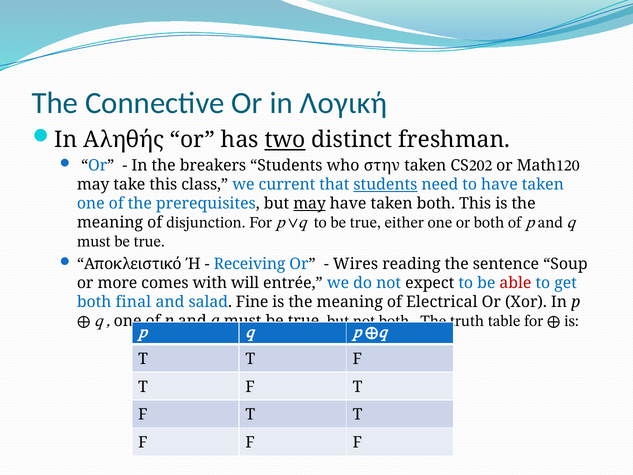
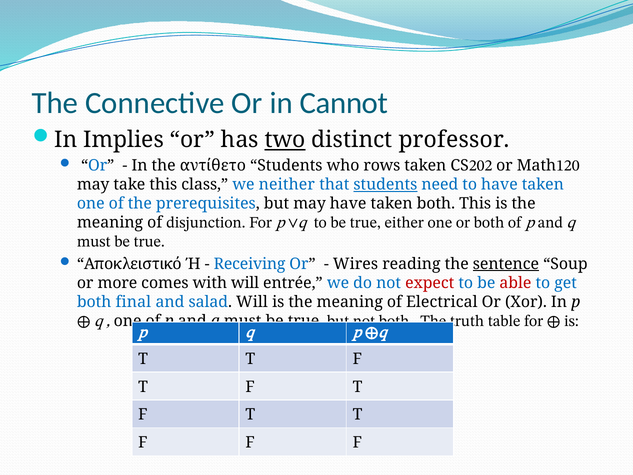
Λογική: Λογική -> Cannot
Αληθής: Αληθής -> Implies
freshman: freshman -> professor
breakers: breakers -> αντίθετο
στην: στην -> rows
current: current -> neither
may at (310, 204) underline: present -> none
sentence underline: none -> present
expect colour: black -> red
salad Fine: Fine -> Will
